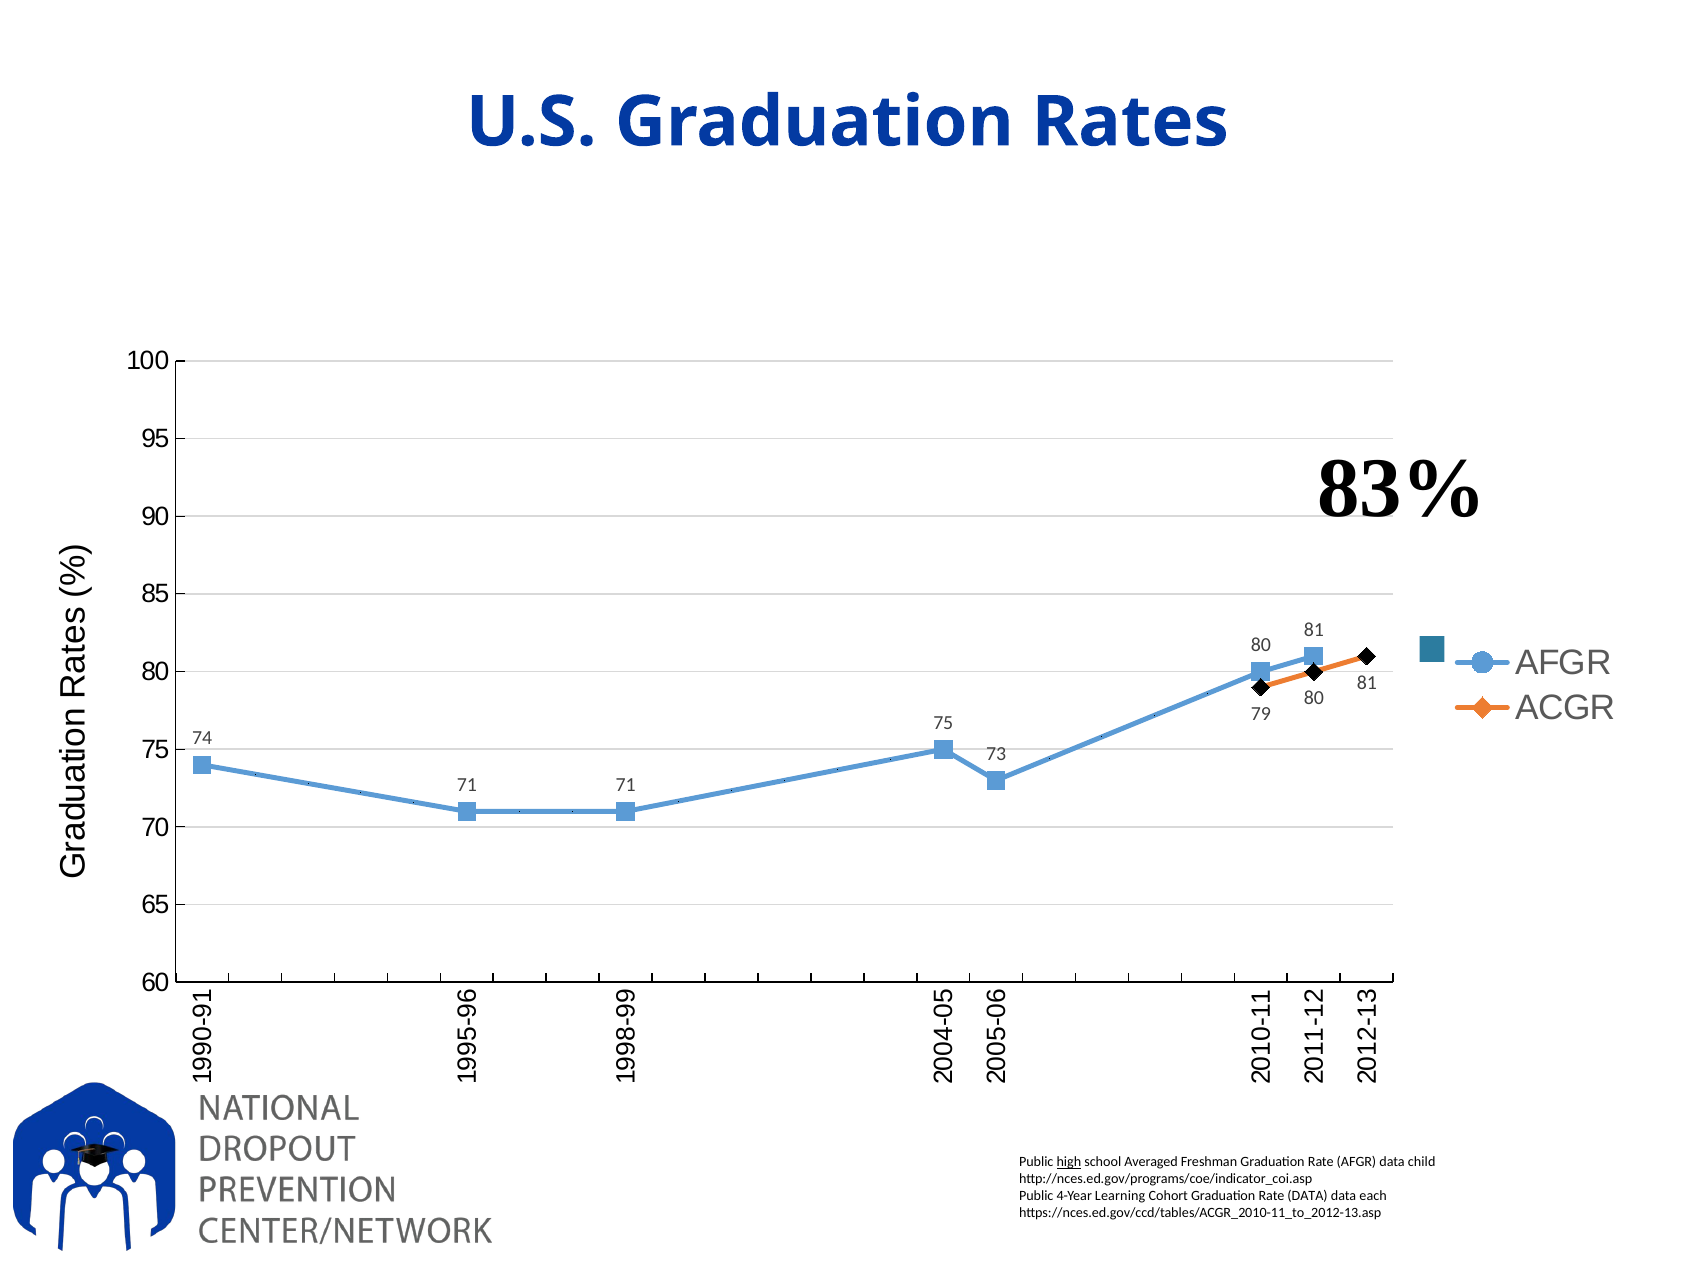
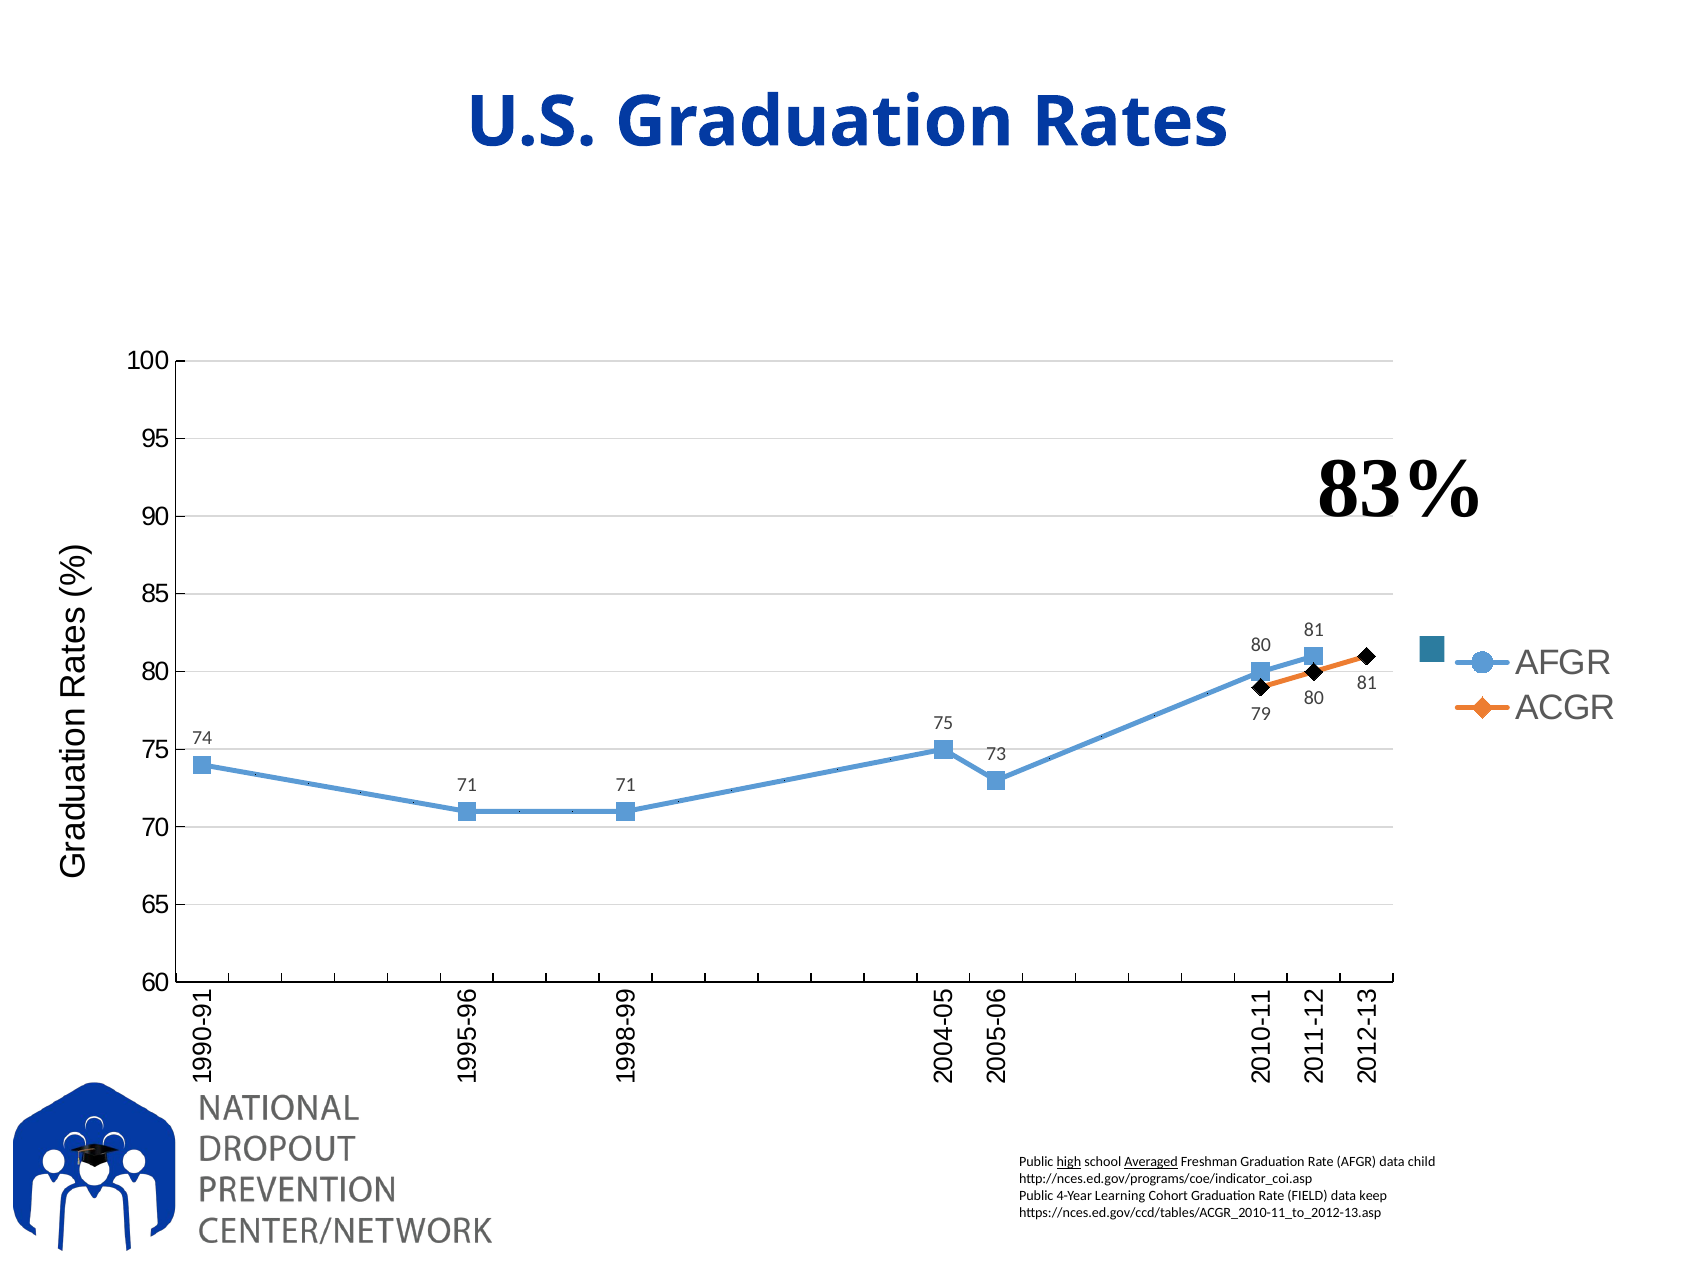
Averaged underline: none -> present
Rate DATA: DATA -> FIELD
each: each -> keep
